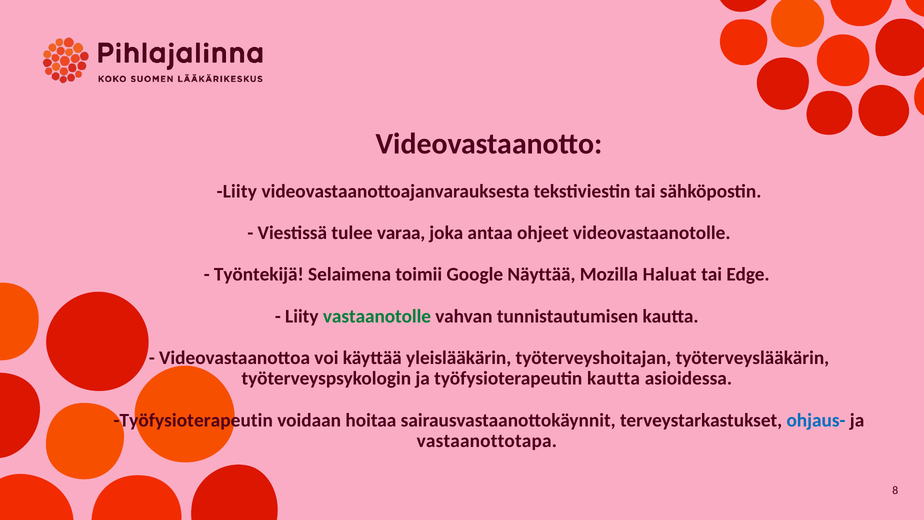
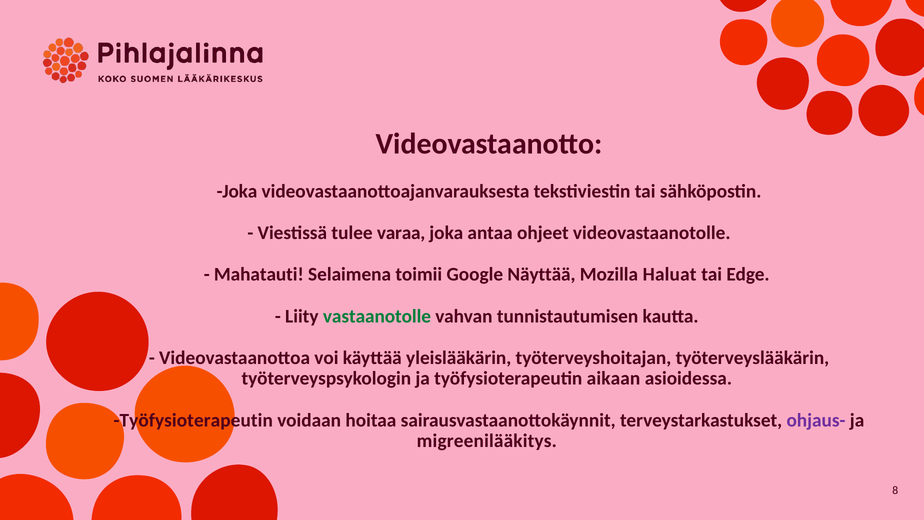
Liity at (237, 191): Liity -> Joka
Työntekijä: Työntekijä -> Mahatauti
työfysioterapeutin kautta: kautta -> aikaan
ohjaus- colour: blue -> purple
vastaanottotapa: vastaanottotapa -> migreenilääkitys
